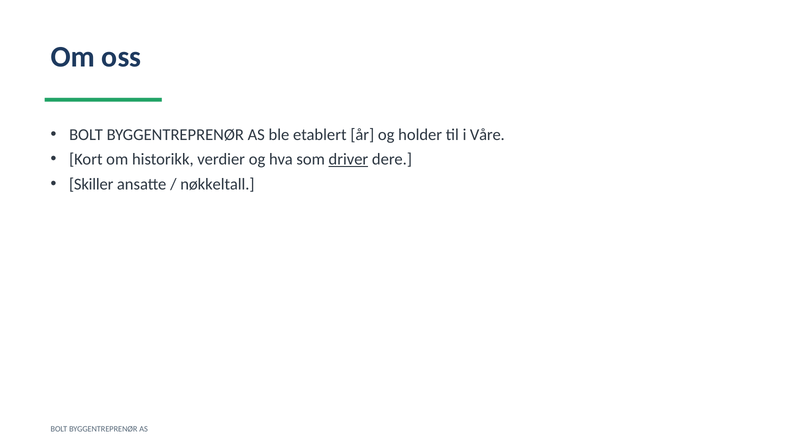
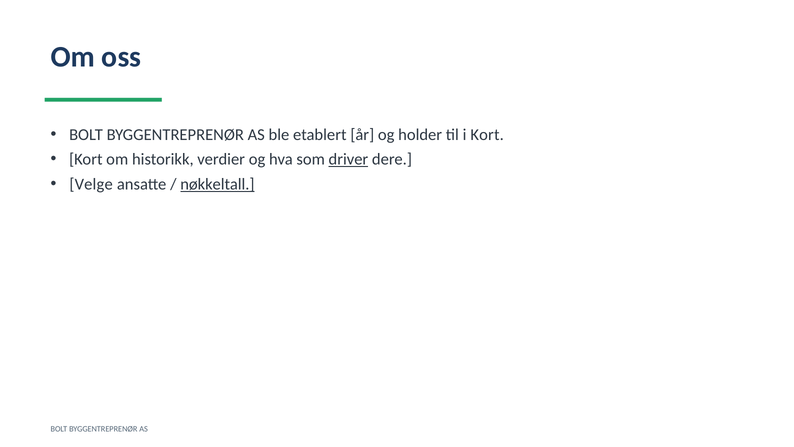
i Våre: Våre -> Kort
Skiller: Skiller -> Velge
nøkkeltall underline: none -> present
